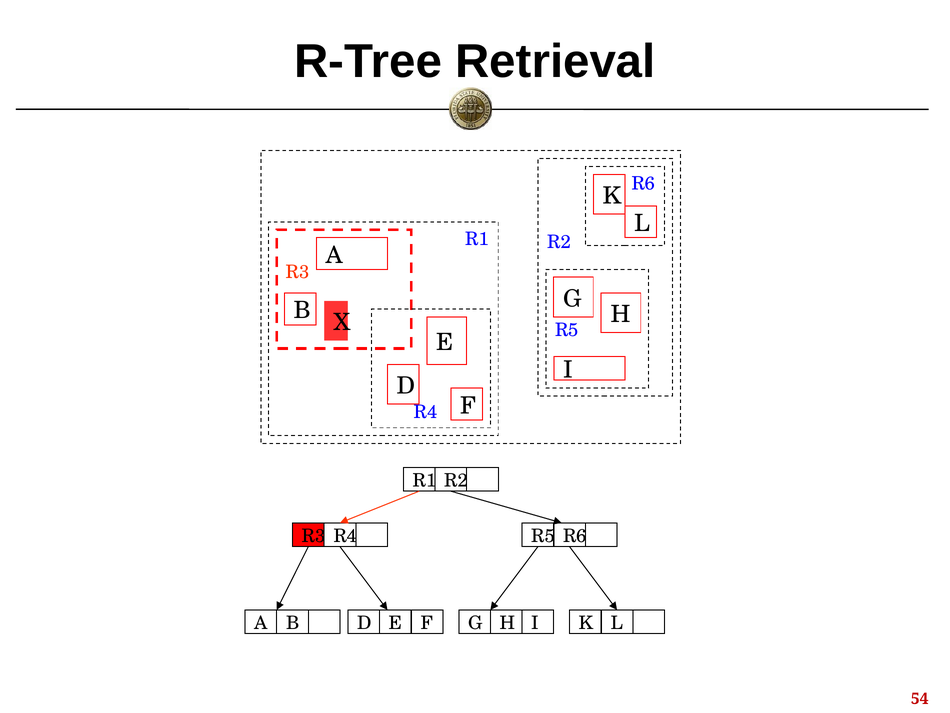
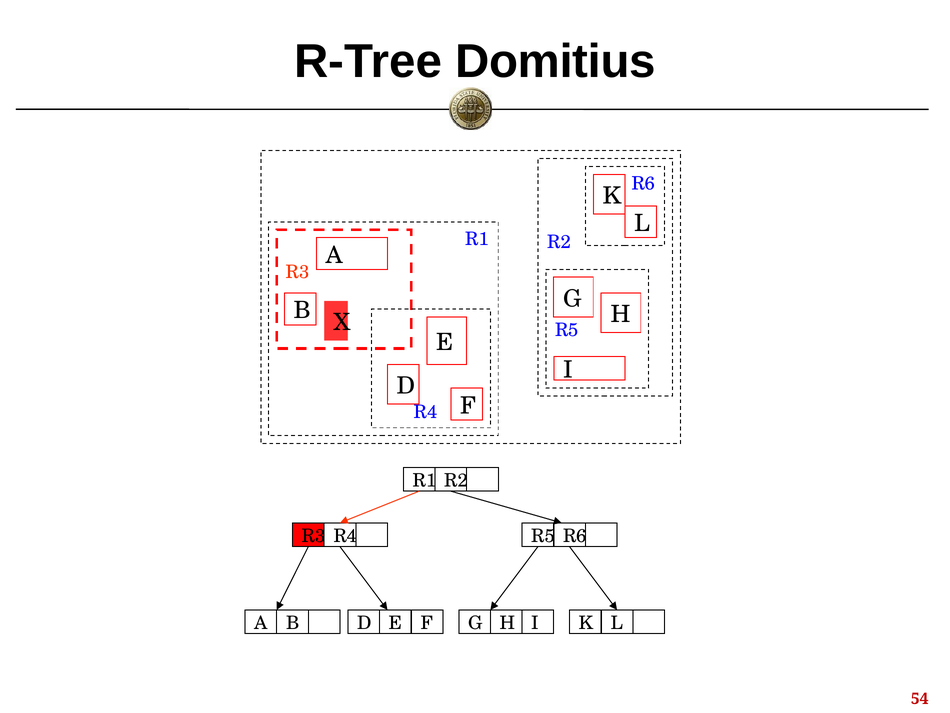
Retrieval: Retrieval -> Domitius
